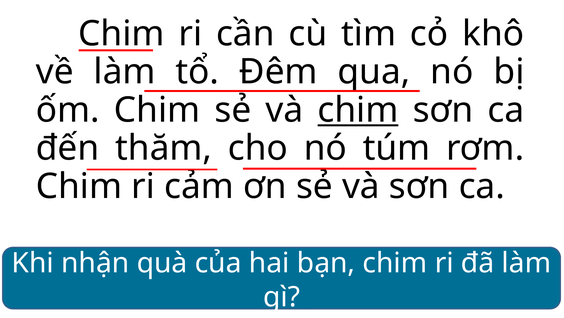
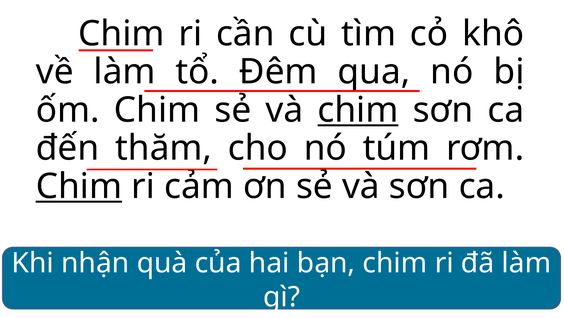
Chim at (79, 186) underline: none -> present
